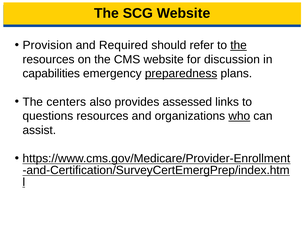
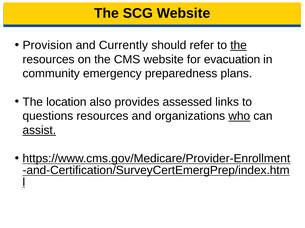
Required: Required -> Currently
discussion: discussion -> evacuation
capabilities: capabilities -> community
preparedness underline: present -> none
centers: centers -> location
assist underline: none -> present
